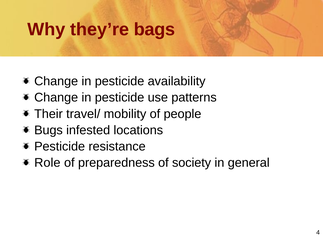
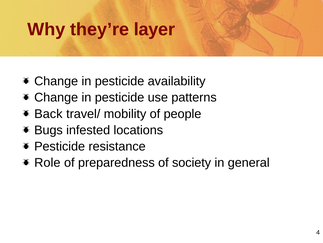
bags: bags -> layer
Their: Their -> Back
